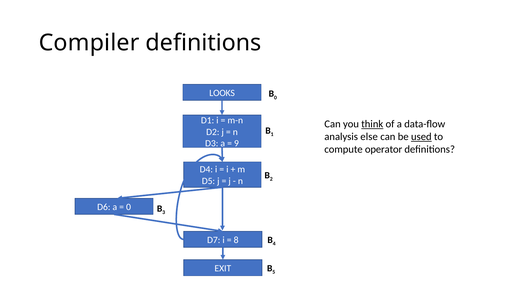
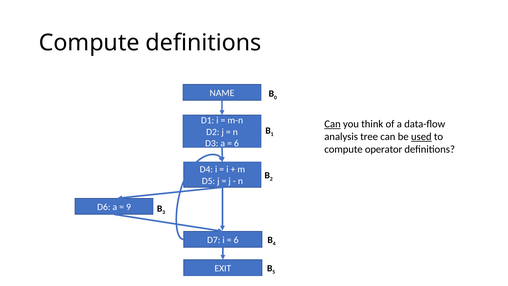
Compiler at (89, 43): Compiler -> Compute
LOOKS: LOOKS -> NAME
Can at (333, 124) underline: none -> present
think underline: present -> none
else: else -> tree
9 at (236, 143): 9 -> 6
0 at (129, 207): 0 -> 9
8 at (236, 240): 8 -> 6
